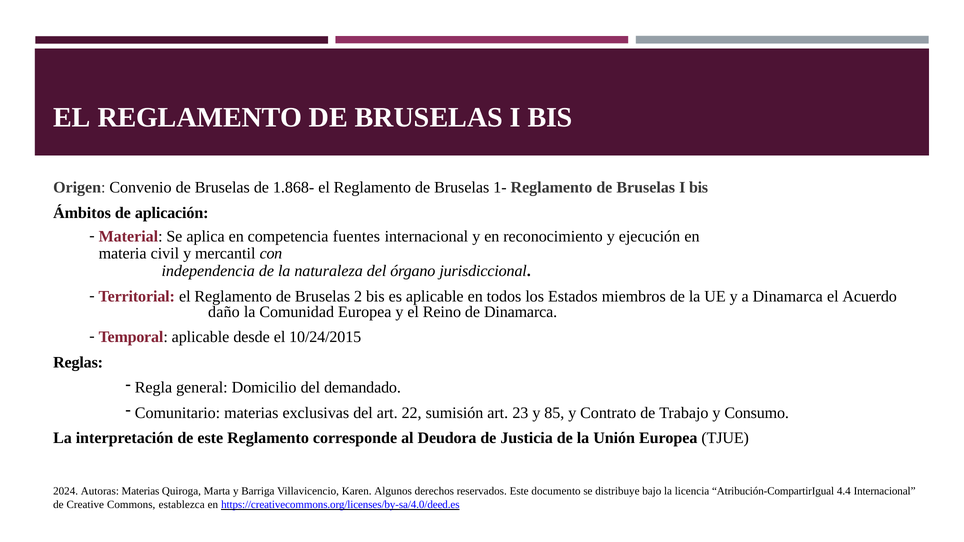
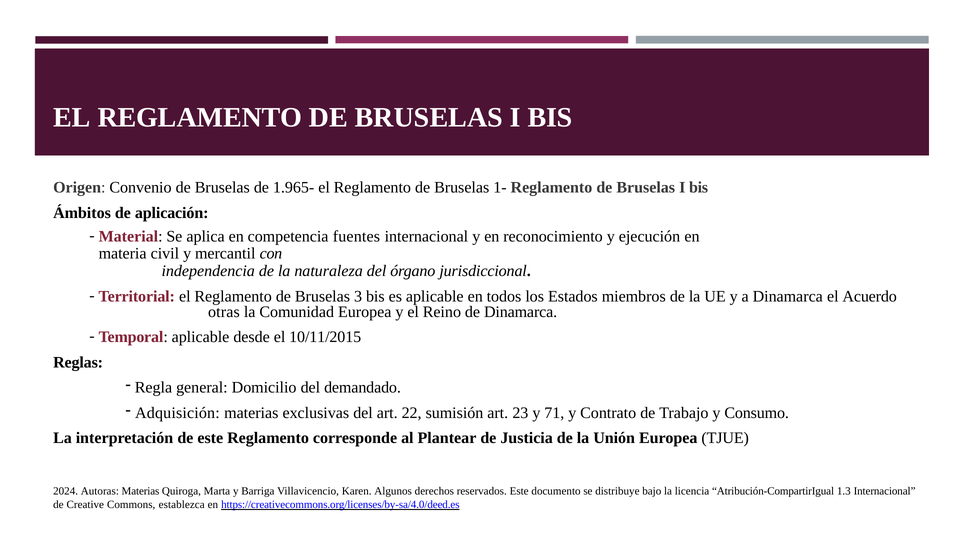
1.868-: 1.868- -> 1.965-
2: 2 -> 3
daño: daño -> otras
10/24/2015: 10/24/2015 -> 10/11/2015
Comunitario: Comunitario -> Adquisición
85: 85 -> 71
Deudora: Deudora -> Plantear
4.4: 4.4 -> 1.3
